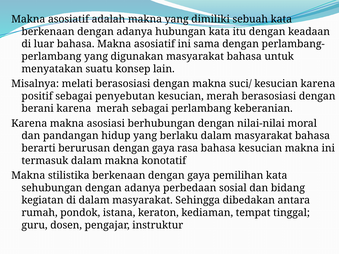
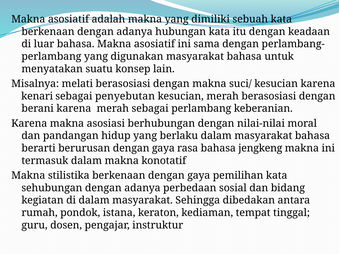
positif: positif -> kenari
bahasa kesucian: kesucian -> jengkeng
